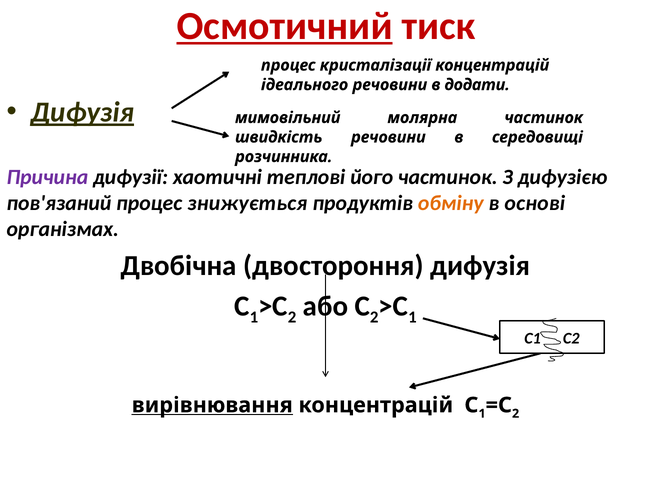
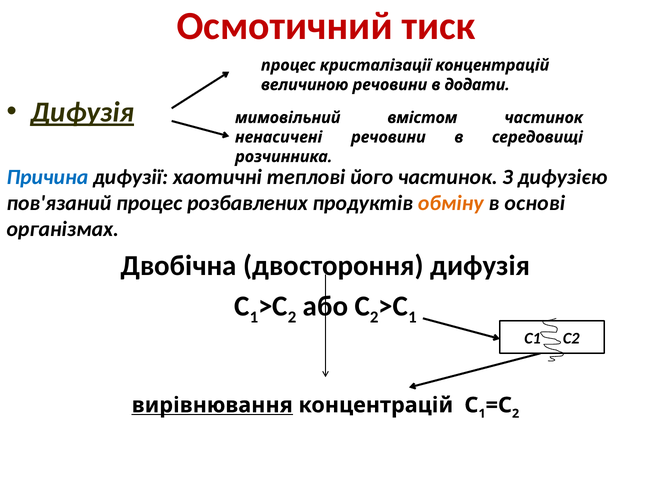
Осмотичний underline: present -> none
ідеального: ідеального -> величиною
молярна: молярна -> вмістом
швидкість: швидкість -> ненасичені
Причина colour: purple -> blue
знижується: знижується -> розбавлених
